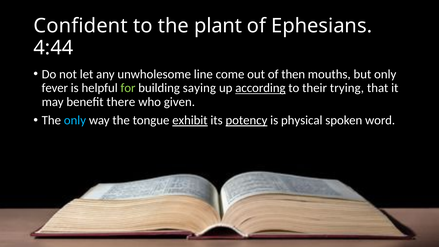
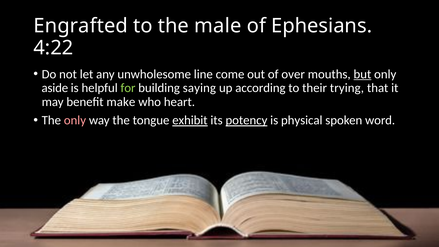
Confident: Confident -> Engrafted
plant: plant -> male
4:44: 4:44 -> 4:22
then: then -> over
but underline: none -> present
fever: fever -> aside
according underline: present -> none
there: there -> make
given: given -> heart
only at (75, 120) colour: light blue -> pink
